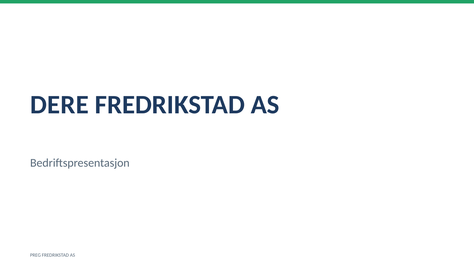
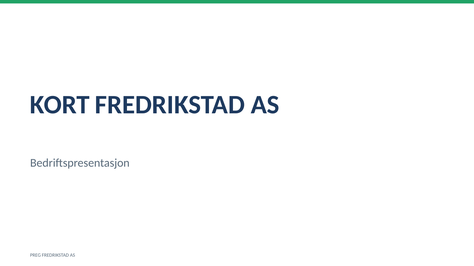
DERE: DERE -> KORT
